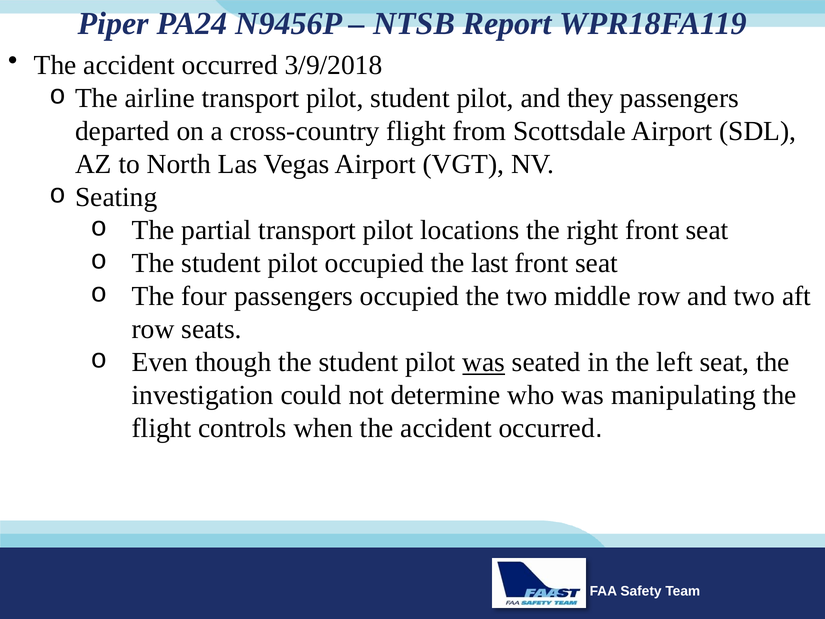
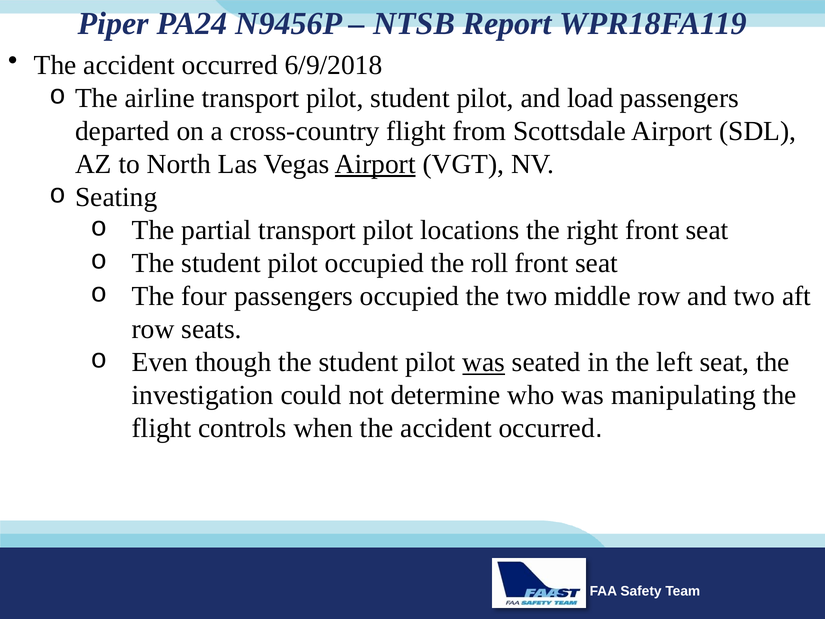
3/9/2018: 3/9/2018 -> 6/9/2018
they: they -> load
Airport at (375, 164) underline: none -> present
last: last -> roll
